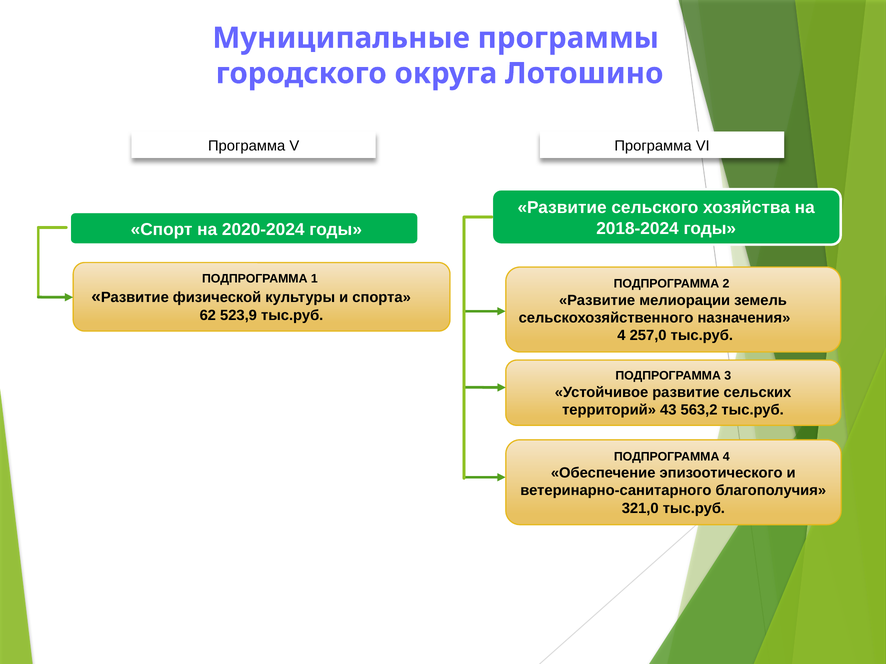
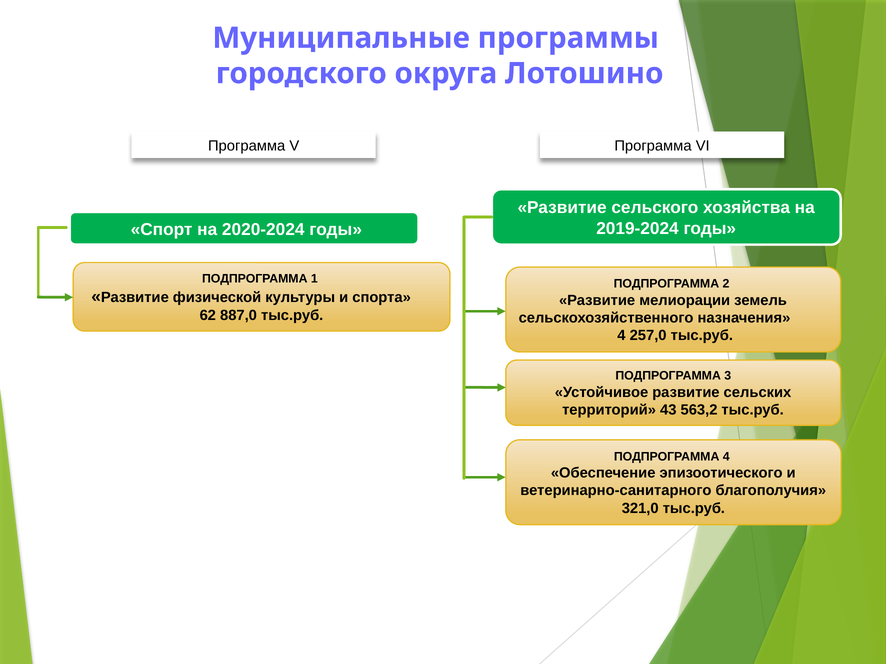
2018-2024: 2018-2024 -> 2019-2024
523,9: 523,9 -> 887,0
